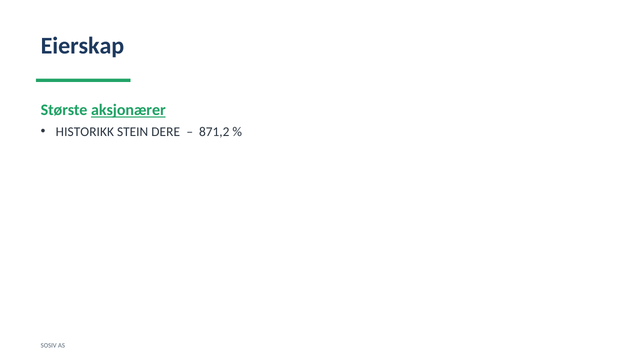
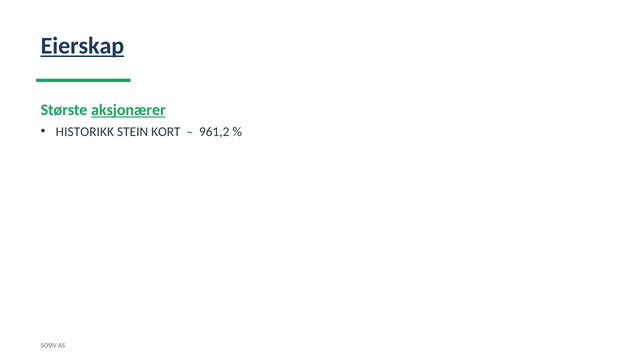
Eierskap underline: none -> present
DERE: DERE -> KORT
871,2: 871,2 -> 961,2
